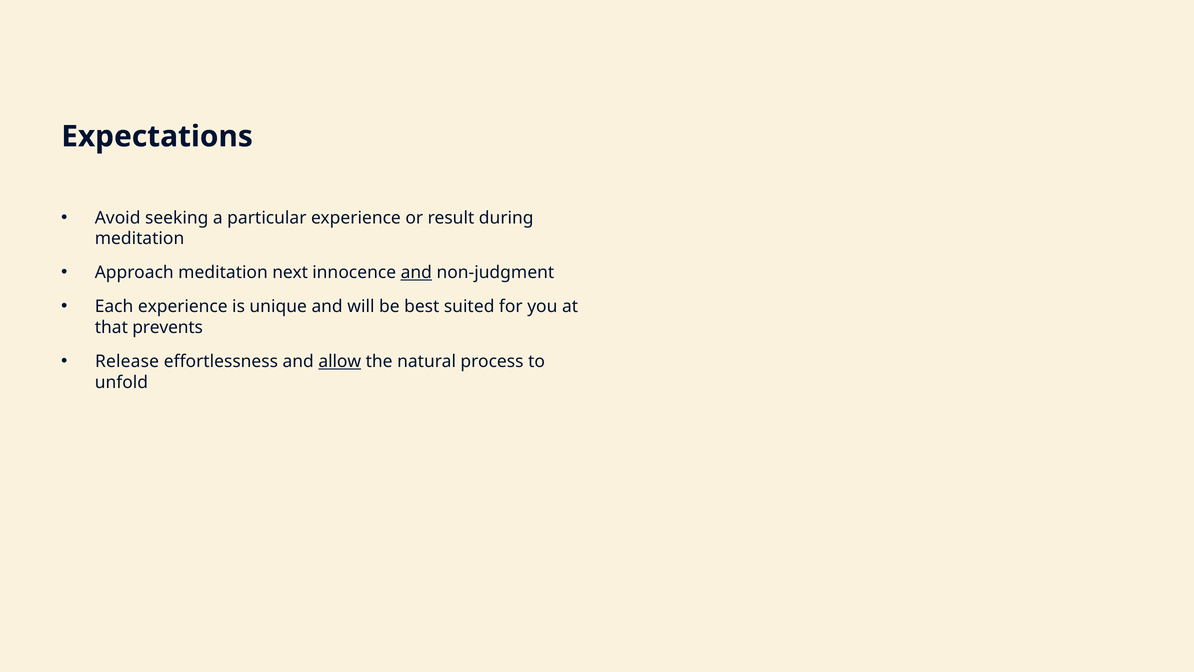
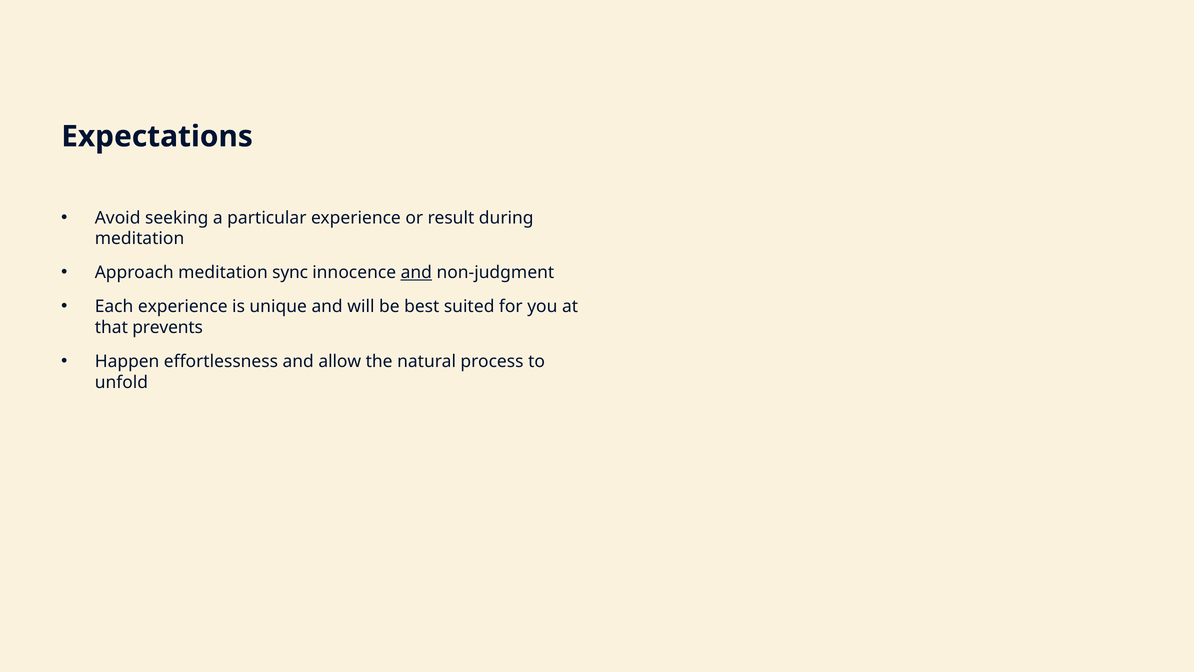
next: next -> sync
Release: Release -> Happen
allow underline: present -> none
